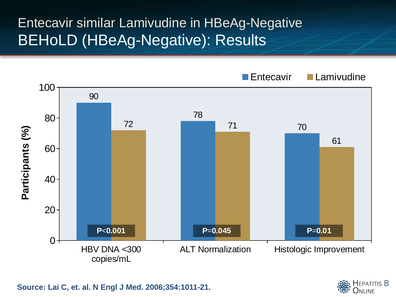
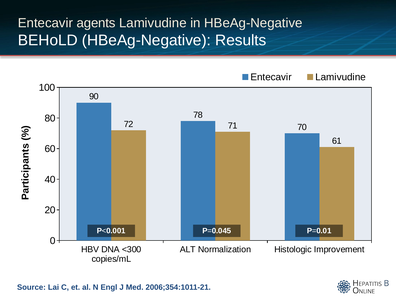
similar: similar -> agents
